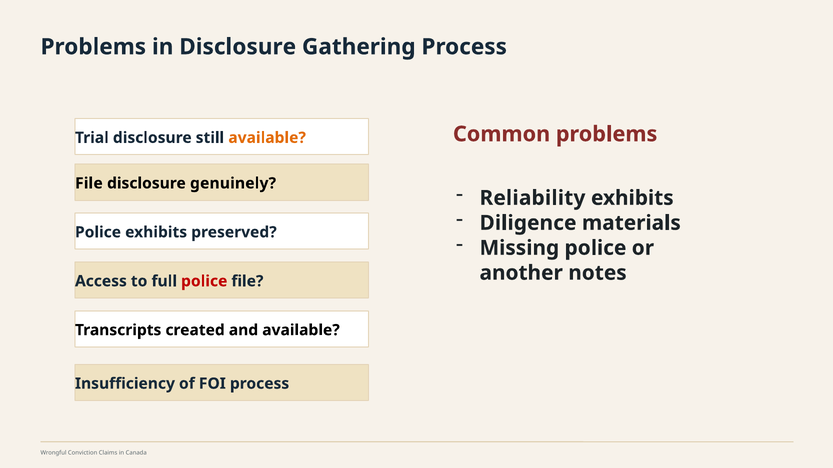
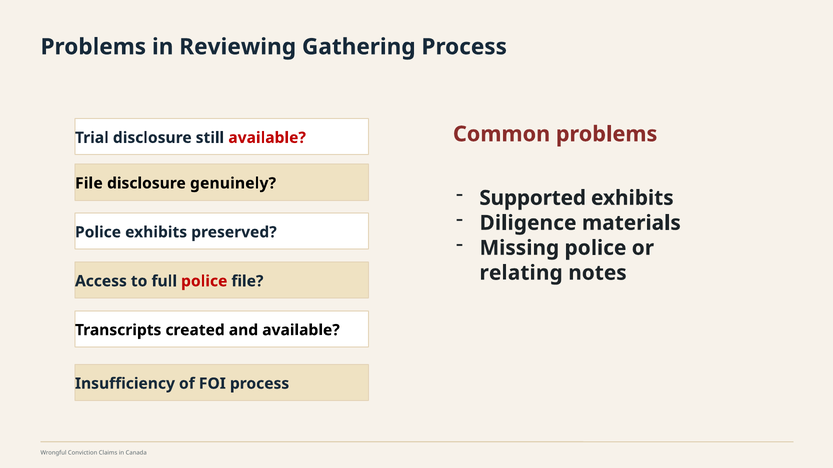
in Disclosure: Disclosure -> Reviewing
available at (267, 138) colour: orange -> red
Reliability: Reliability -> Supported
another: another -> relating
